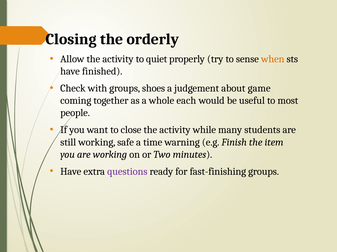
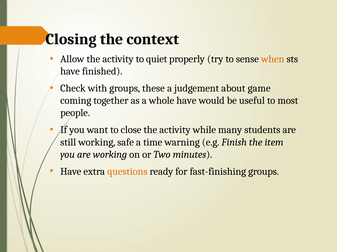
orderly: orderly -> context
shoes: shoes -> these
whole each: each -> have
questions colour: purple -> orange
